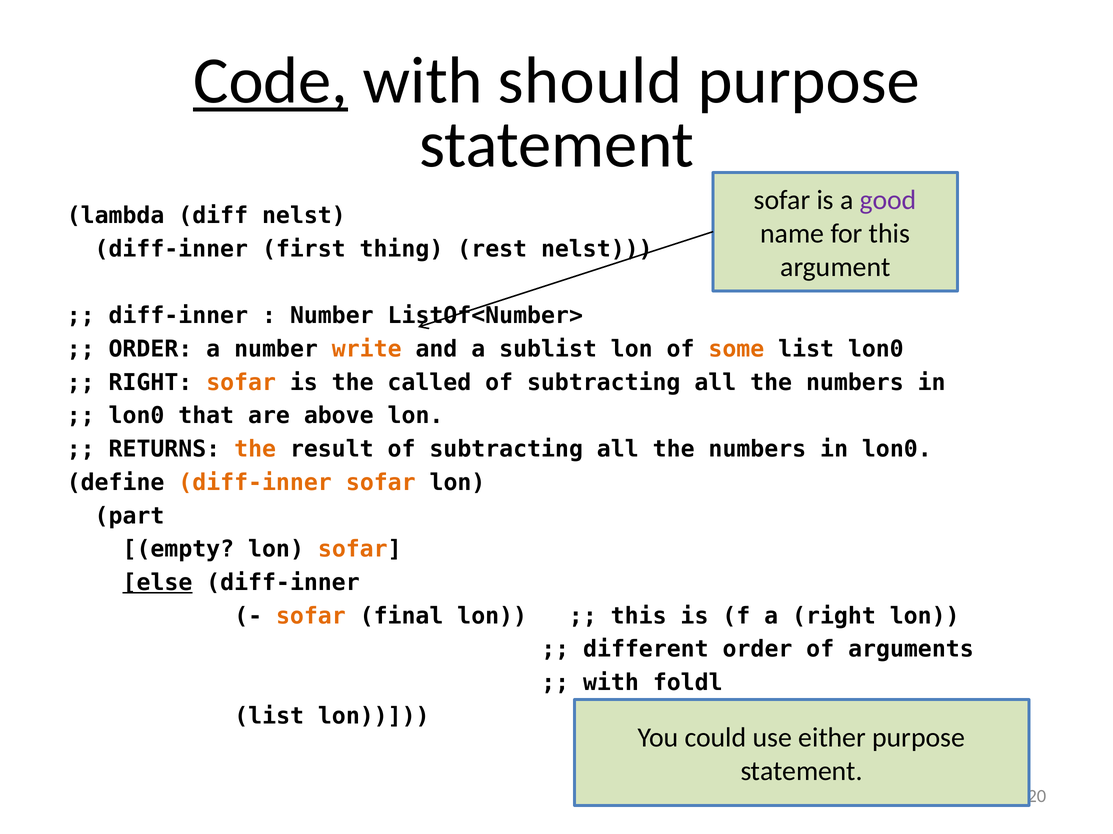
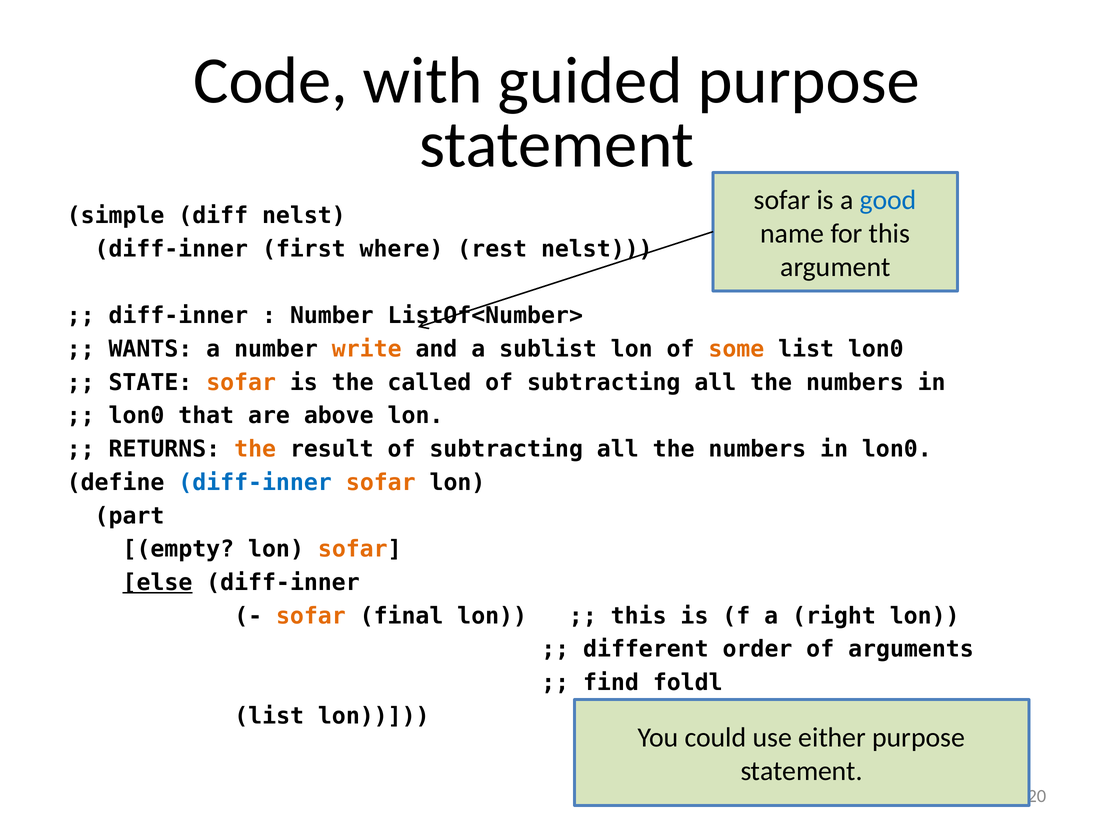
Code underline: present -> none
should: should -> guided
good colour: purple -> blue
lambda: lambda -> simple
thing: thing -> where
ORDER at (150, 349): ORDER -> WANTS
RIGHT at (150, 383): RIGHT -> STATE
diff-inner at (255, 483) colour: orange -> blue
with at (611, 683): with -> find
